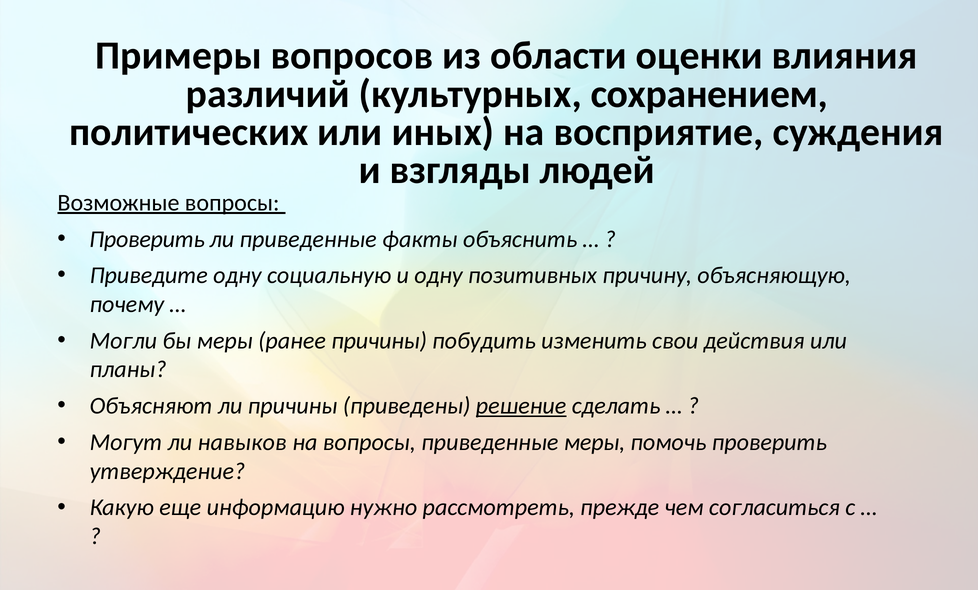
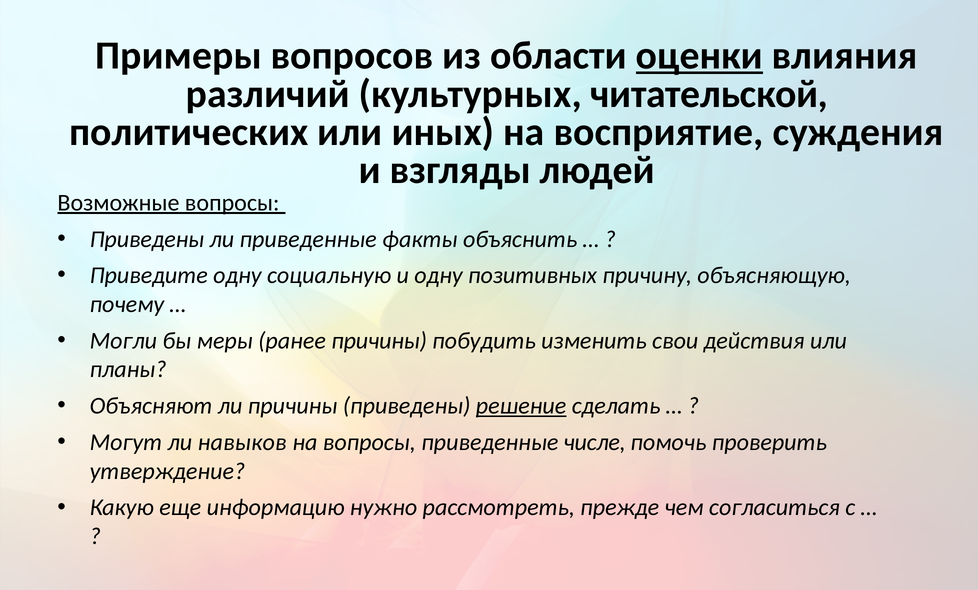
оценки underline: none -> present
сохранением: сохранением -> читательской
Проверить at (147, 239): Проверить -> Приведены
приведенные меры: меры -> числе
